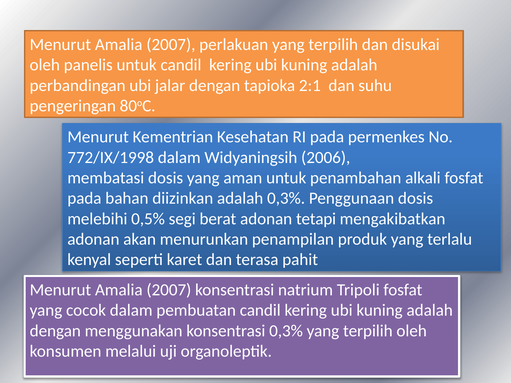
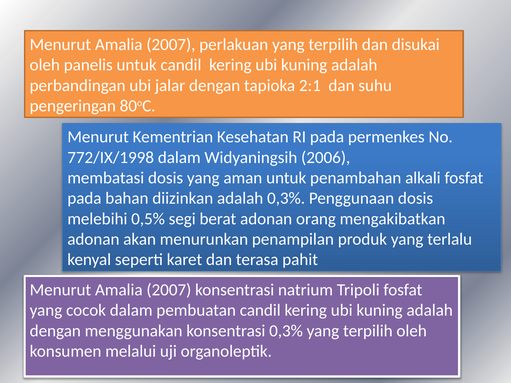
tetapi: tetapi -> orang
